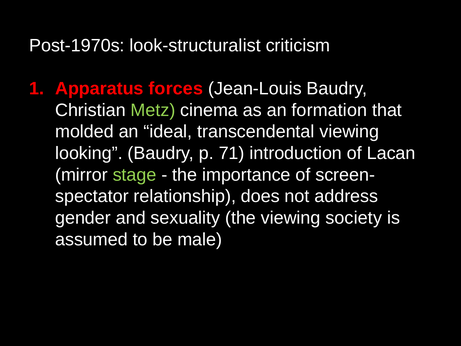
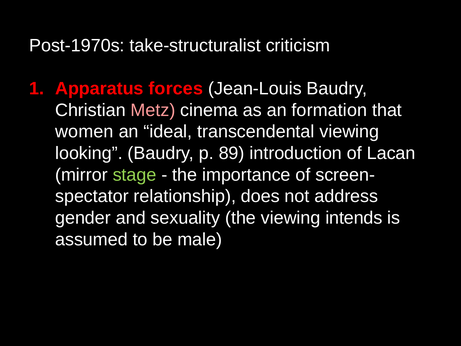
look-structuralist: look-structuralist -> take-structuralist
Metz colour: light green -> pink
molded: molded -> women
71: 71 -> 89
society: society -> intends
